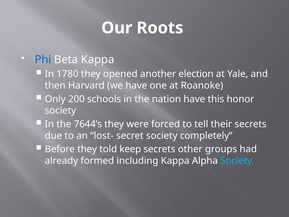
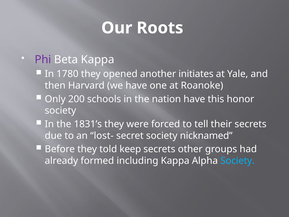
Phi colour: blue -> purple
election: election -> initiates
7644’s: 7644’s -> 1831’s
completely: completely -> nicknamed
